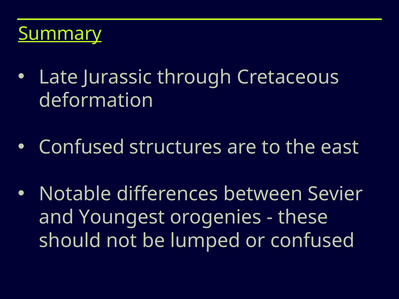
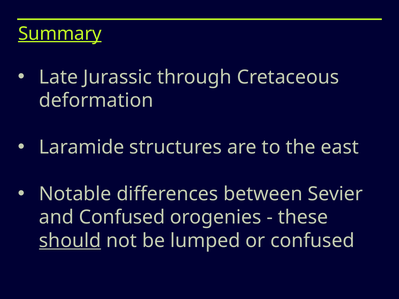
Confused at (82, 147): Confused -> Laramide
and Youngest: Youngest -> Confused
should underline: none -> present
